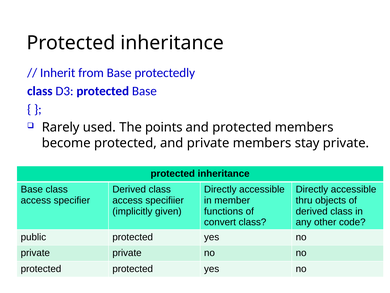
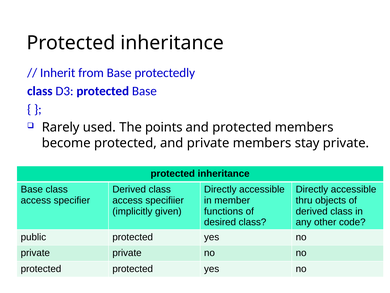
convert: convert -> desired
